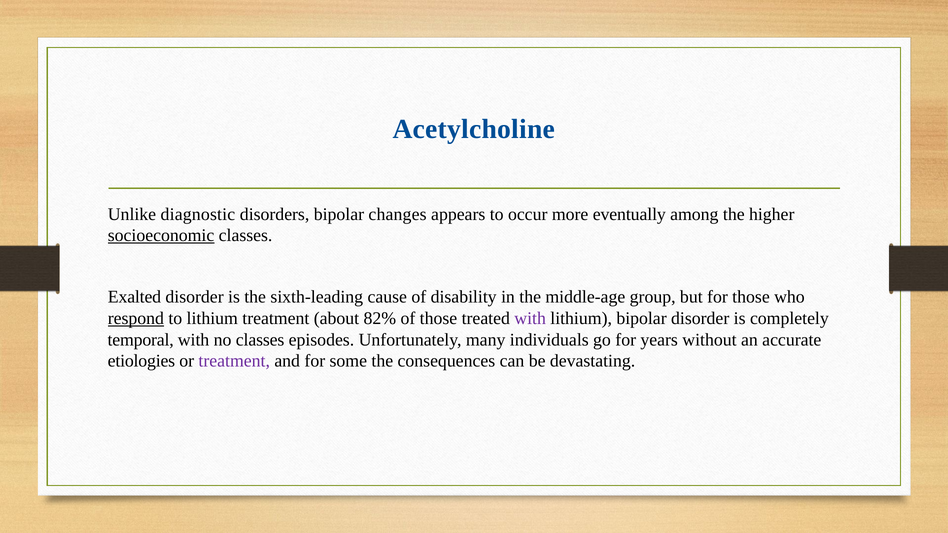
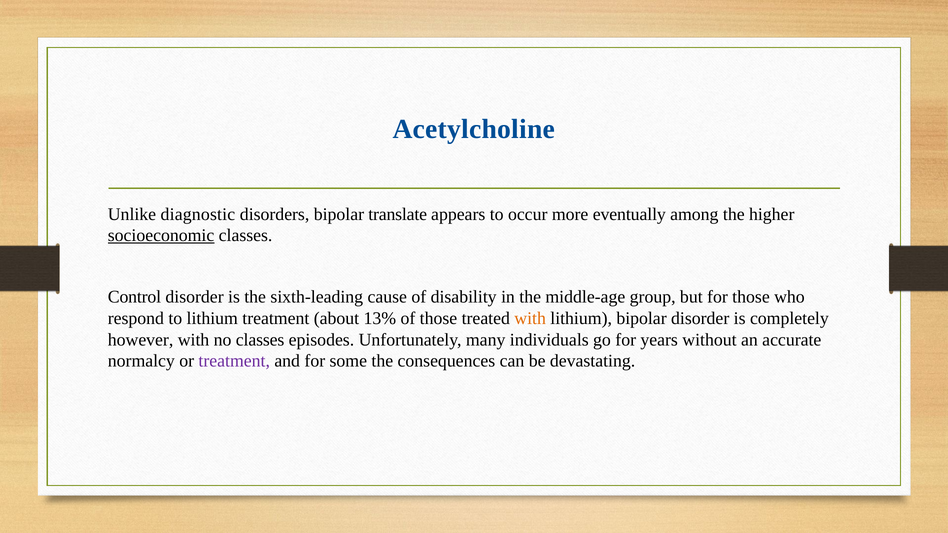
changes: changes -> translate
Exalted: Exalted -> Control
respond underline: present -> none
82%: 82% -> 13%
with at (530, 319) colour: purple -> orange
temporal: temporal -> however
etiologies: etiologies -> normalcy
